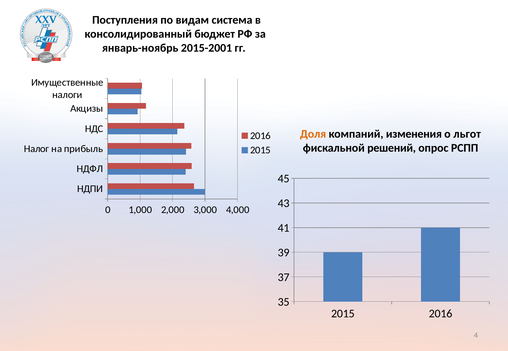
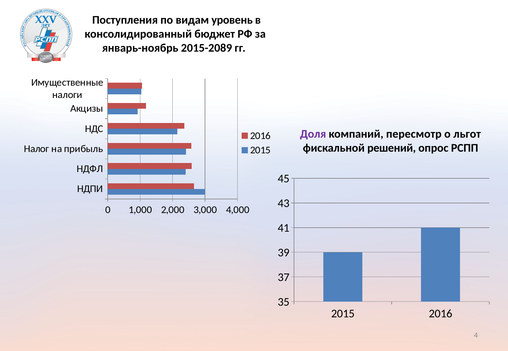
система: система -> уровень
2015-2001: 2015-2001 -> 2015-2089
Доля colour: orange -> purple
изменения: изменения -> пересмотр
